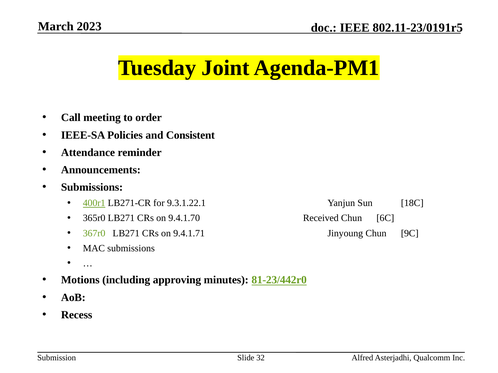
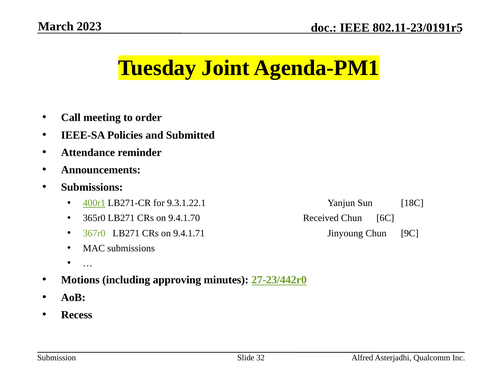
Consistent: Consistent -> Submitted
81-23/442r0: 81-23/442r0 -> 27-23/442r0
